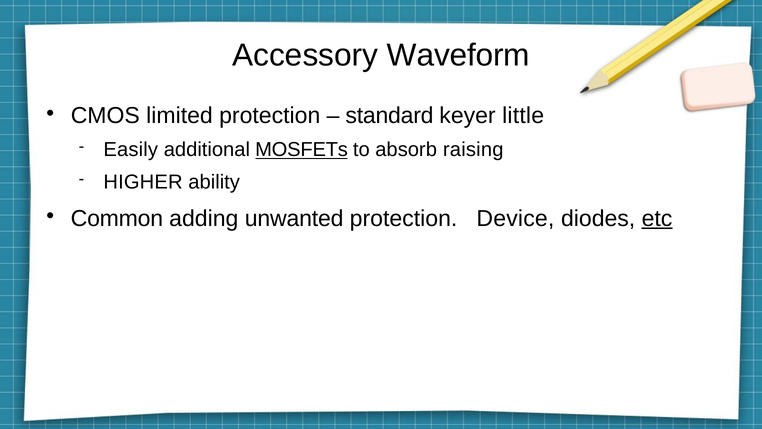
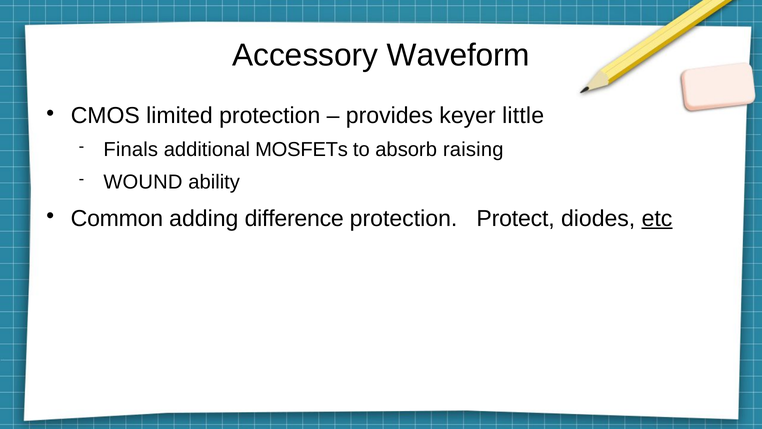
standard: standard -> provides
Easily: Easily -> Finals
MOSFETs underline: present -> none
HIGHER: HIGHER -> WOUND
unwanted: unwanted -> difference
Device: Device -> Protect
